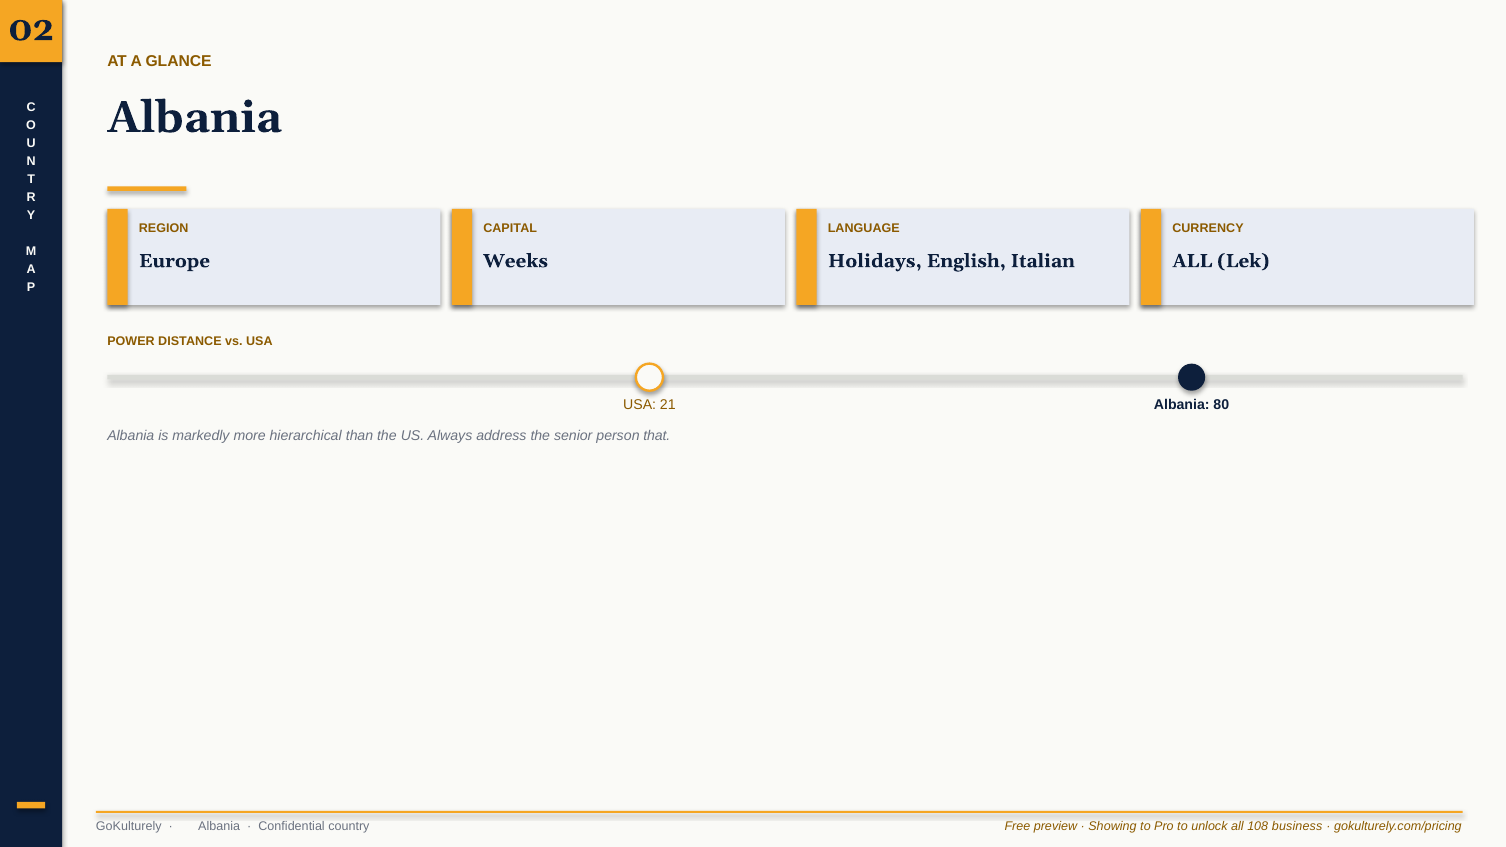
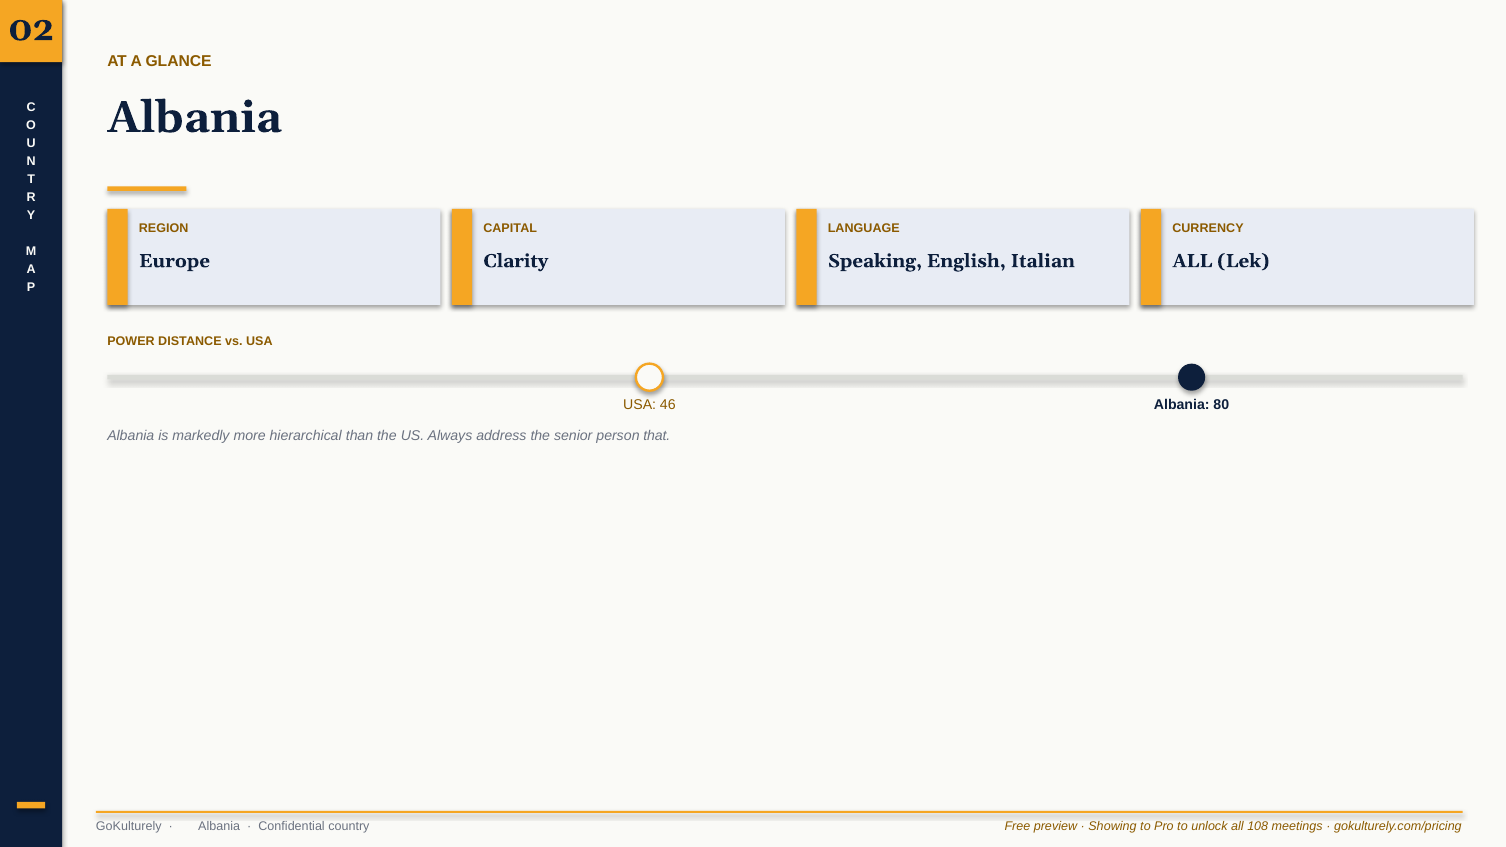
Weeks: Weeks -> Clarity
Holidays: Holidays -> Speaking
21: 21 -> 46
business: business -> meetings
